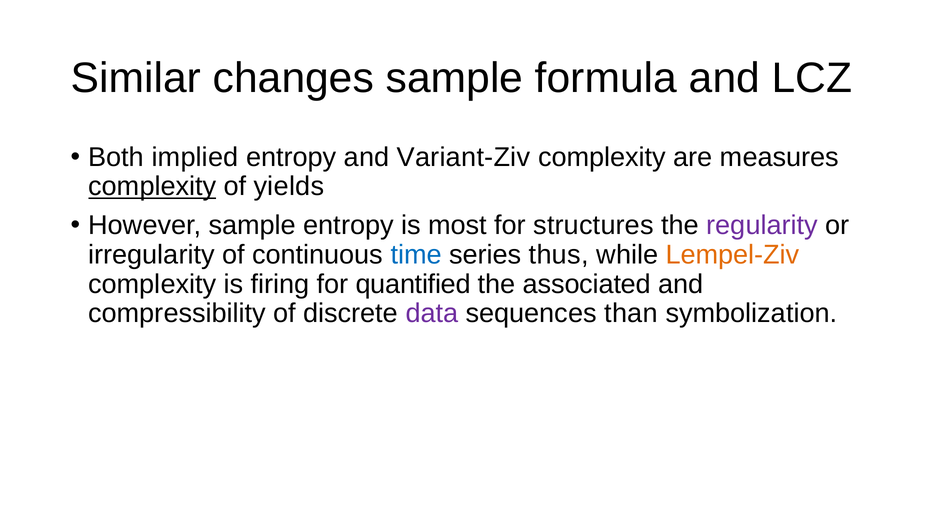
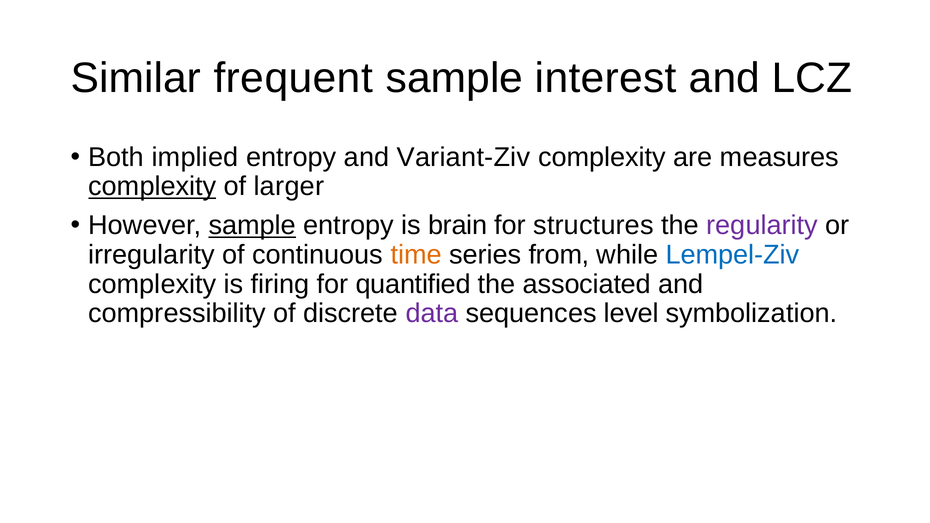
changes: changes -> frequent
formula: formula -> interest
yields: yields -> larger
sample at (252, 226) underline: none -> present
most: most -> brain
time colour: blue -> orange
thus: thus -> from
Lempel-Ziv colour: orange -> blue
than: than -> level
